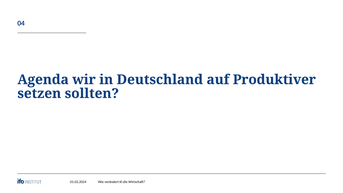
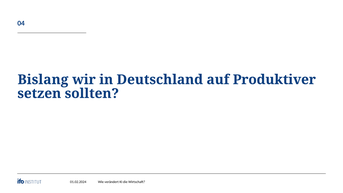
Agenda: Agenda -> Bislang
